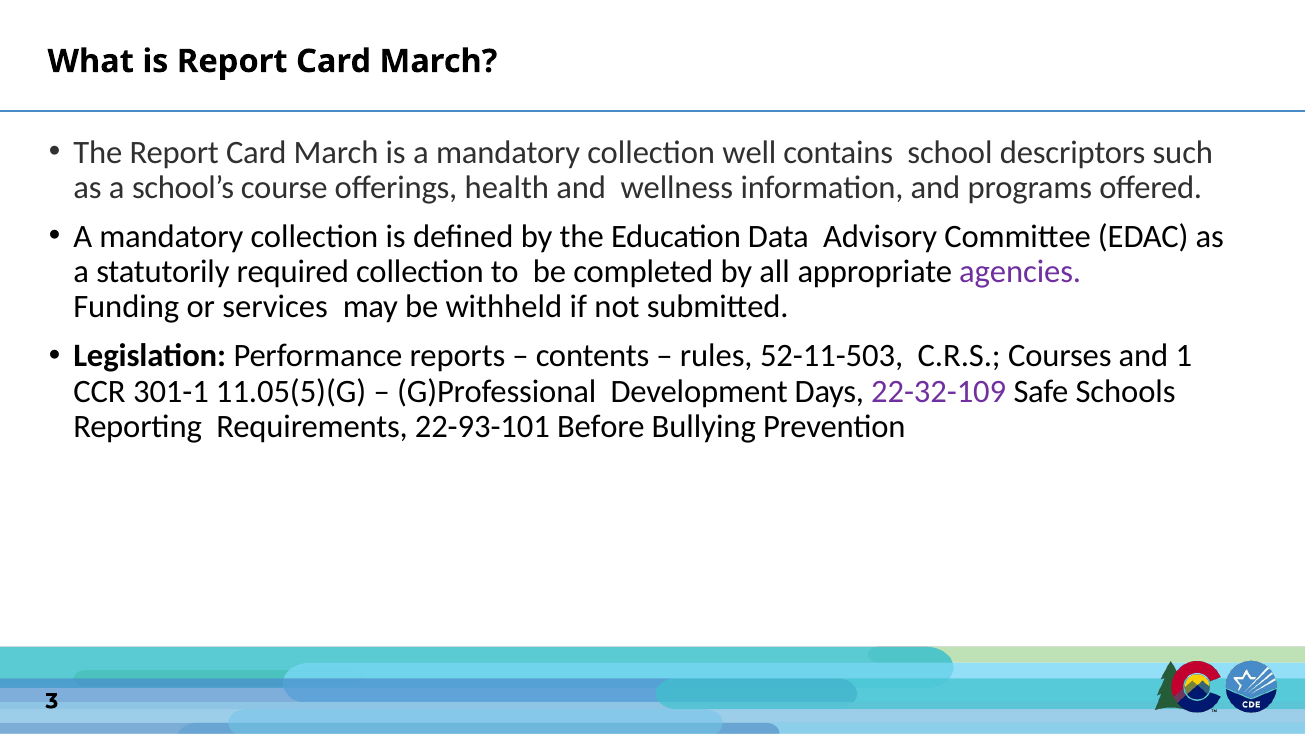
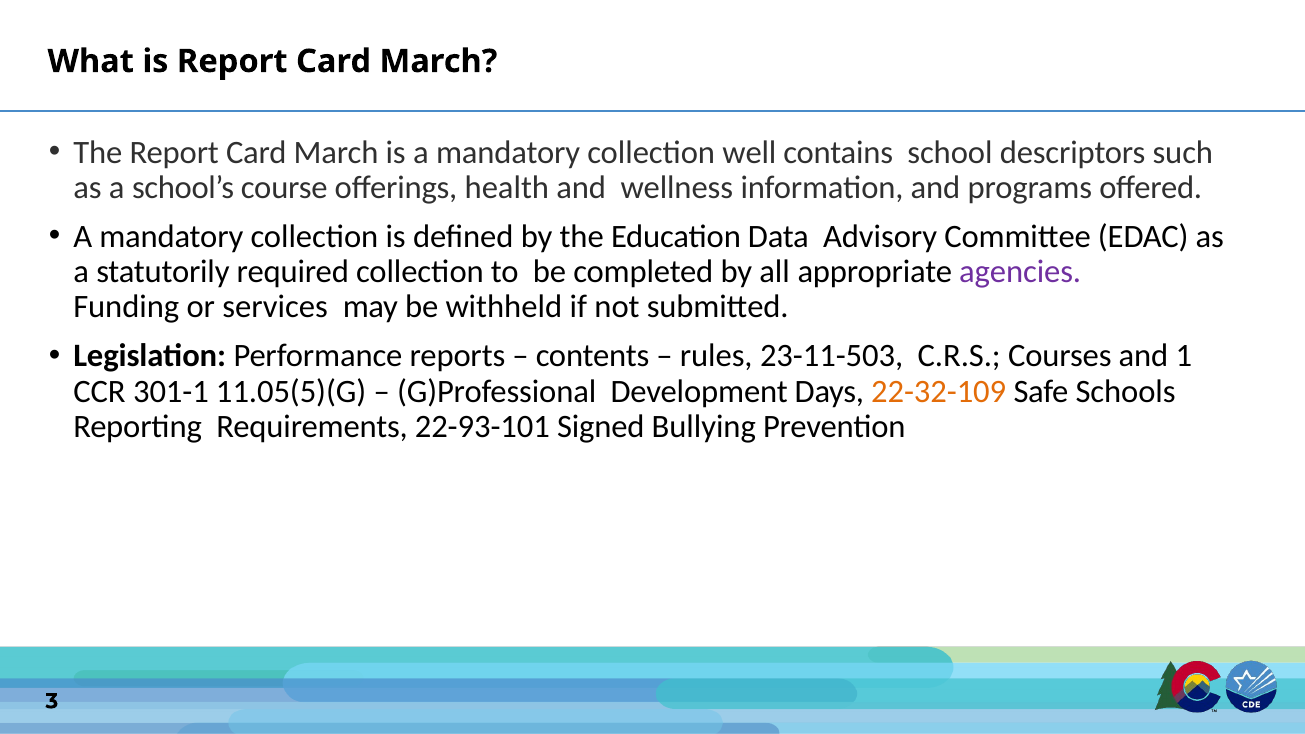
52-11-503: 52-11-503 -> 23-11-503
22-32-109 colour: purple -> orange
Before: Before -> Signed
